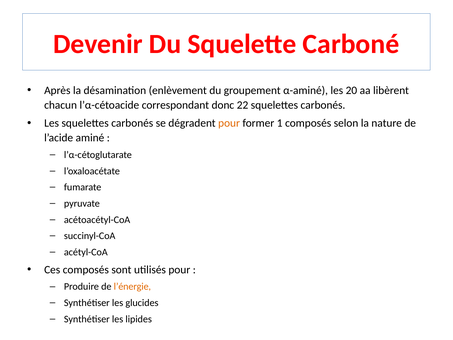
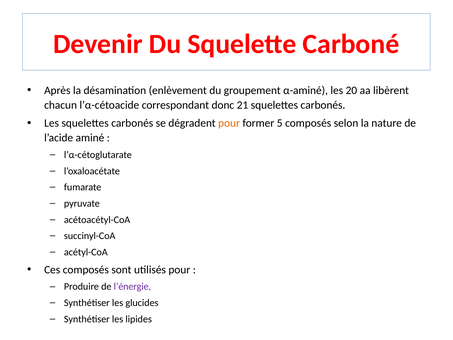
22: 22 -> 21
1: 1 -> 5
l’énergie colour: orange -> purple
